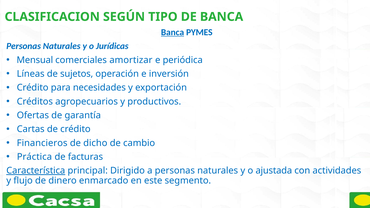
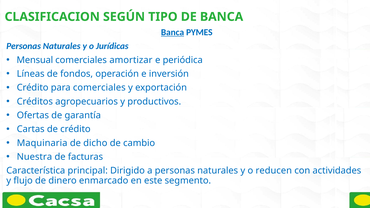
sujetos: sujetos -> fondos
para necesidades: necesidades -> comerciales
Financieros: Financieros -> Maquinaria
Práctica: Práctica -> Nuestra
Característica underline: present -> none
ajustada: ajustada -> reducen
